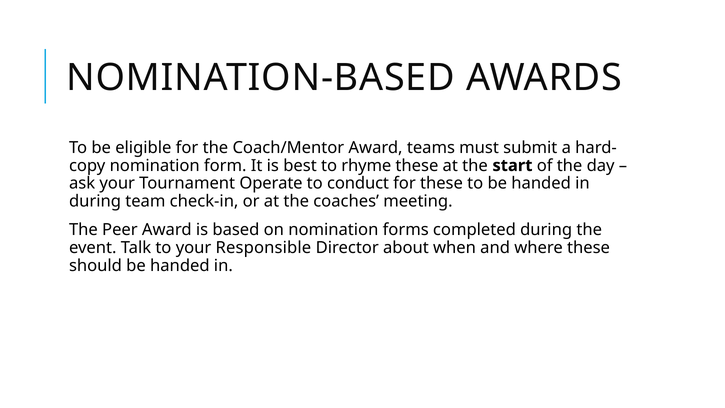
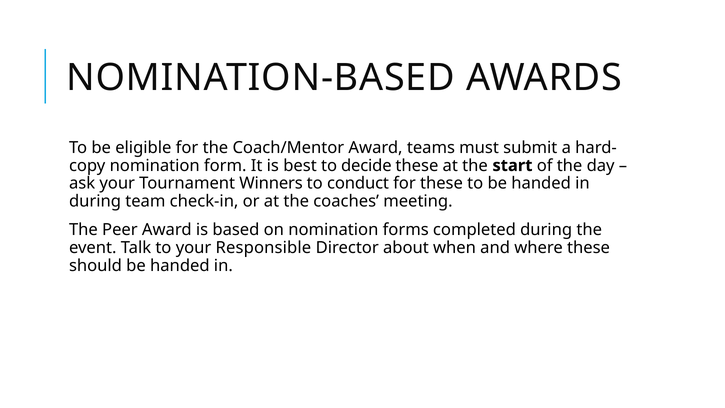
rhyme: rhyme -> decide
Operate: Operate -> Winners
